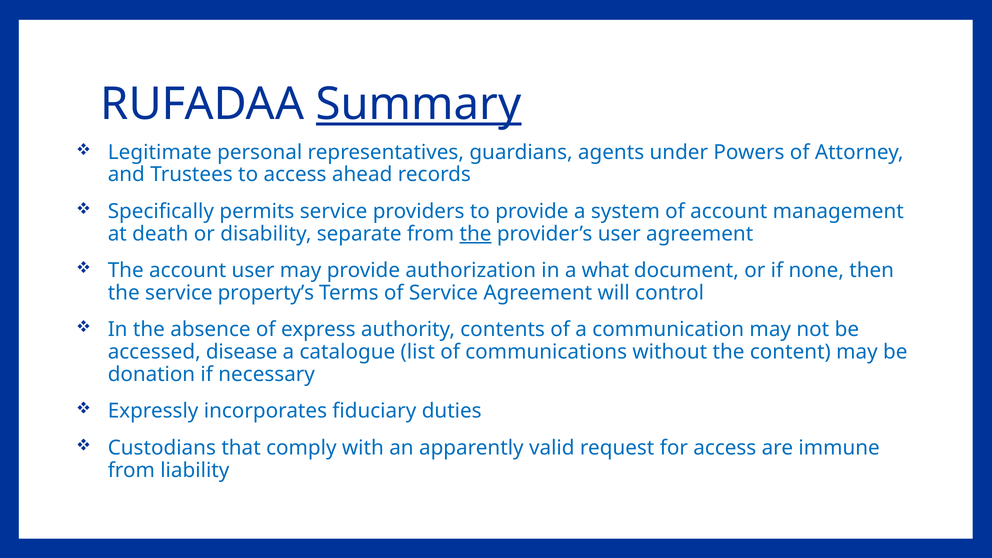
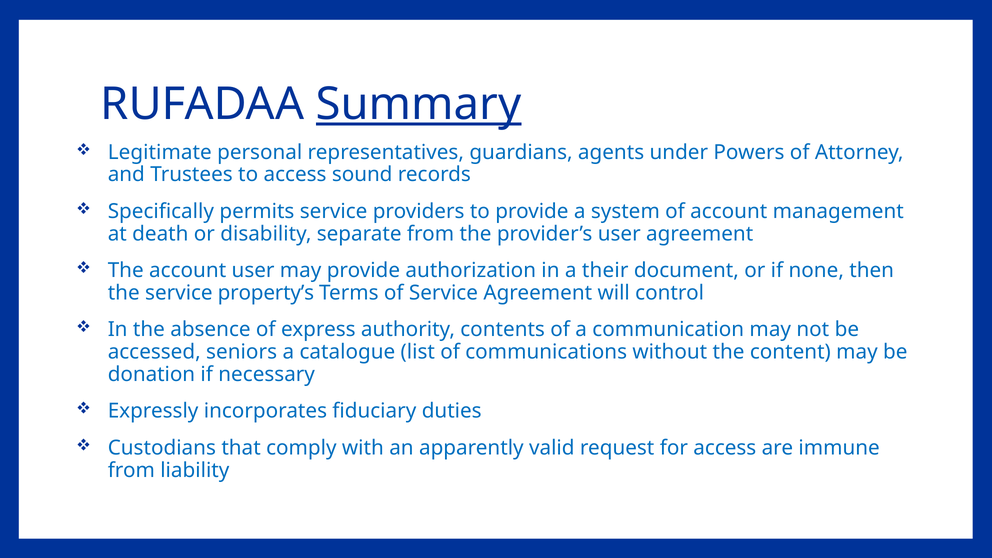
ahead: ahead -> sound
the at (476, 234) underline: present -> none
what: what -> their
disease: disease -> seniors
